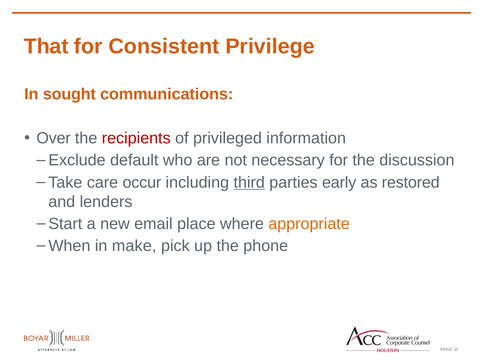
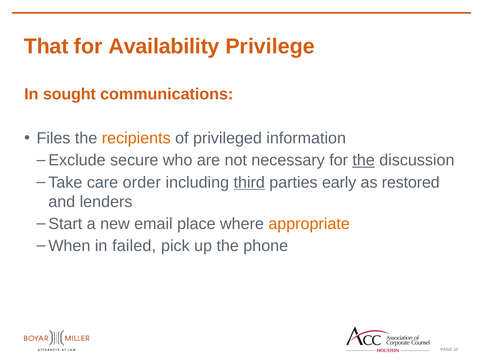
Consistent: Consistent -> Availability
Over: Over -> Files
recipients colour: red -> orange
default: default -> secure
the at (364, 160) underline: none -> present
occur: occur -> order
make: make -> failed
